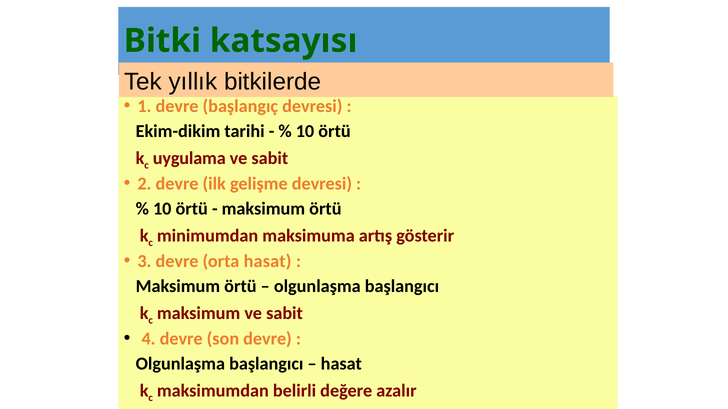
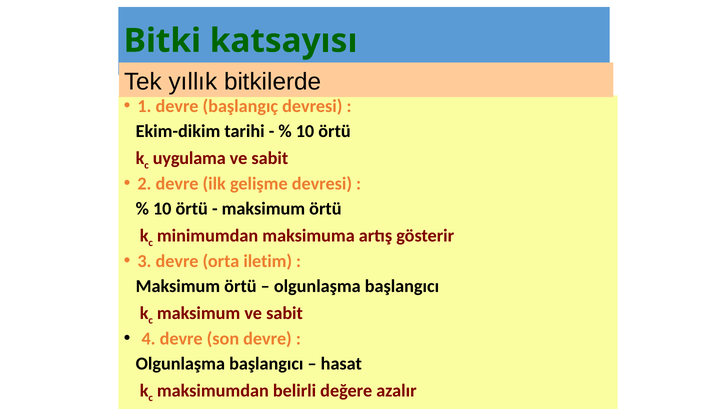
orta hasat: hasat -> iletim
